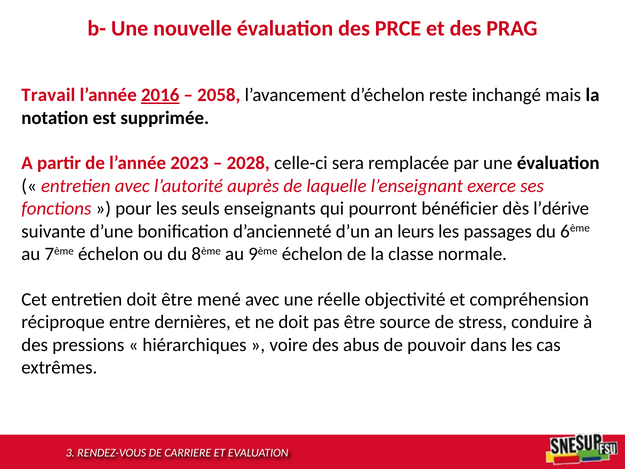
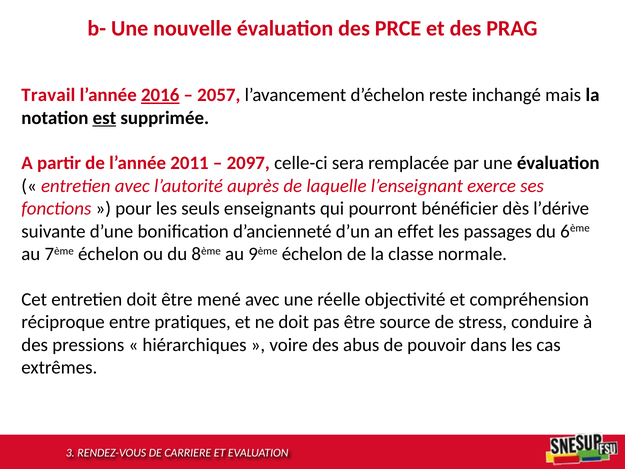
2058: 2058 -> 2057
est underline: none -> present
2023: 2023 -> 2011
2028: 2028 -> 2097
leurs: leurs -> effet
dernières: dernières -> pratiques
